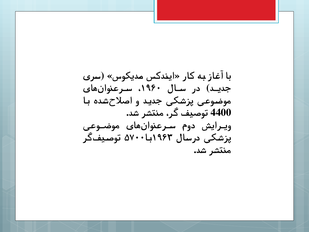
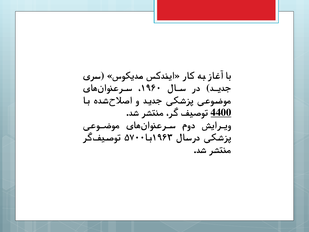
4400 underline: none -> present
